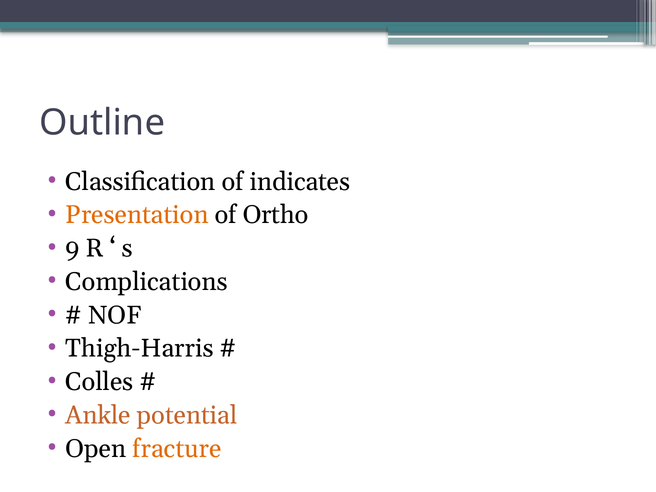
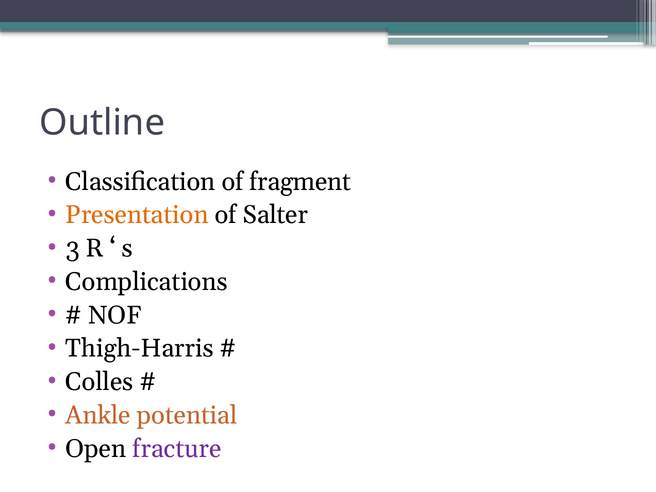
indicates: indicates -> fragment
Ortho: Ortho -> Salter
9: 9 -> 3
fracture colour: orange -> purple
